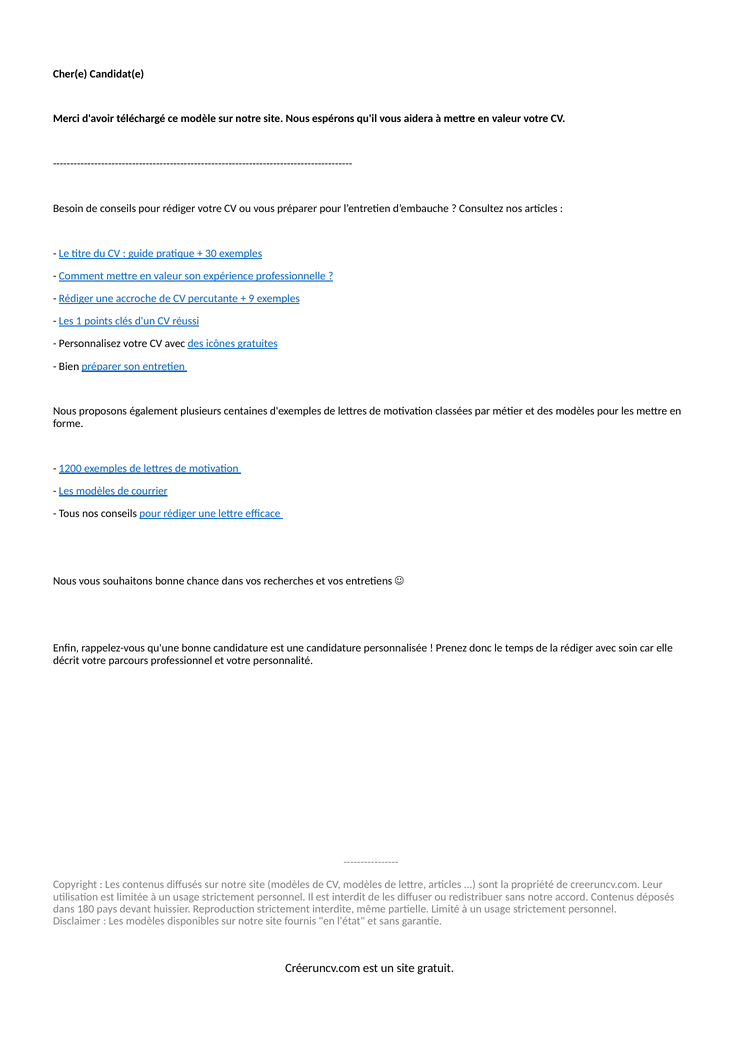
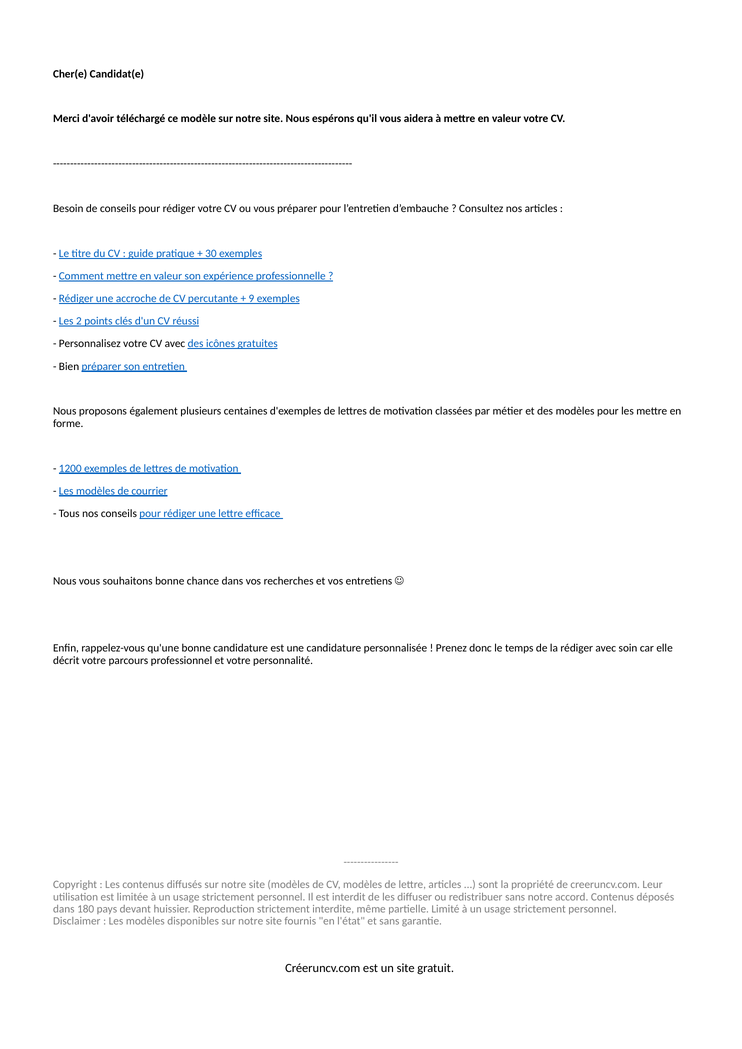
1: 1 -> 2
